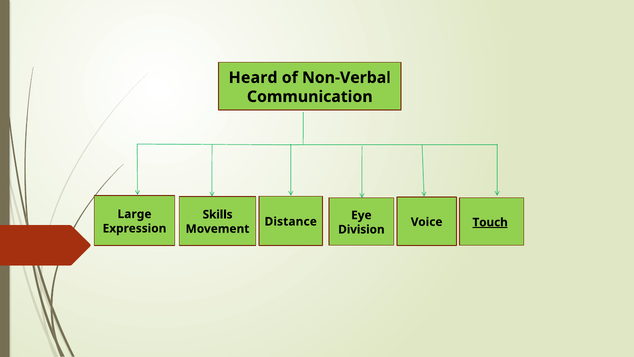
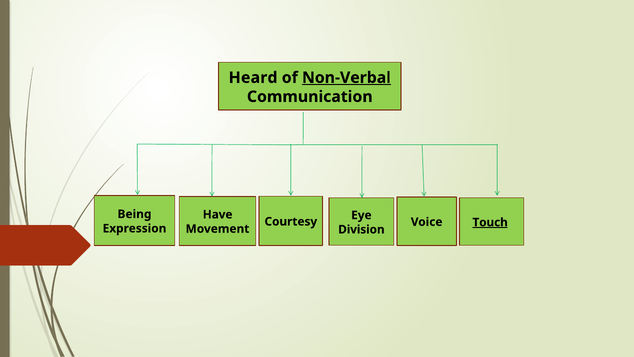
Non-Verbal underline: none -> present
Large: Large -> Being
Skills: Skills -> Have
Distance: Distance -> Courtesy
